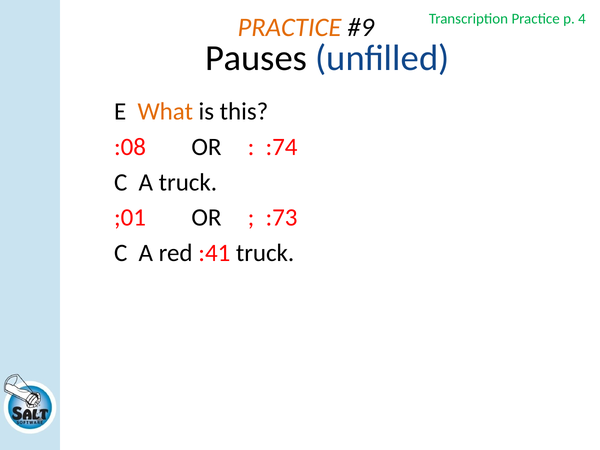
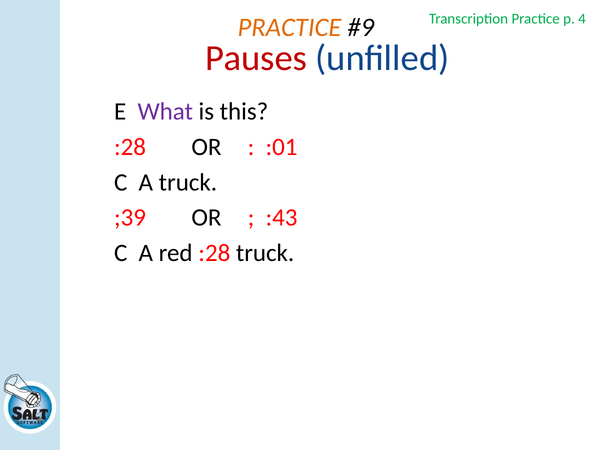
Pauses colour: black -> red
What colour: orange -> purple
:08 at (130, 147): :08 -> :28
:74: :74 -> :01
;01: ;01 -> ;39
:73: :73 -> :43
red :41: :41 -> :28
